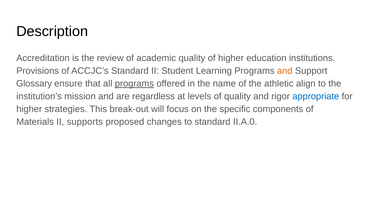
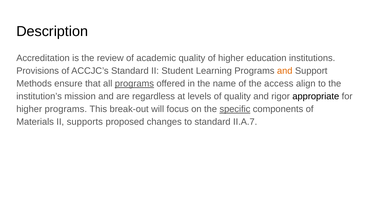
Glossary: Glossary -> Methods
athletic: athletic -> access
appropriate colour: blue -> black
higher strategies: strategies -> programs
specific underline: none -> present
II.A.0: II.A.0 -> II.A.7
